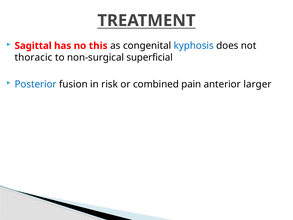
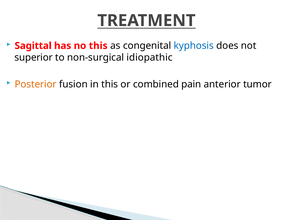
thoracic: thoracic -> superior
superficial: superficial -> idiopathic
Posterior colour: blue -> orange
in risk: risk -> this
larger: larger -> tumor
